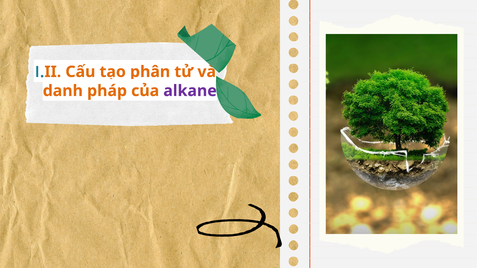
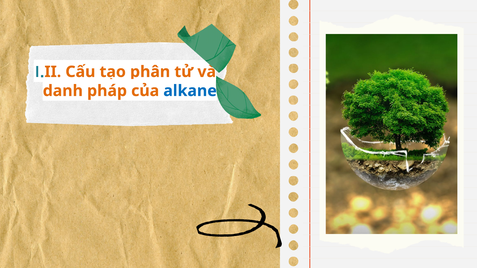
alkane colour: purple -> blue
